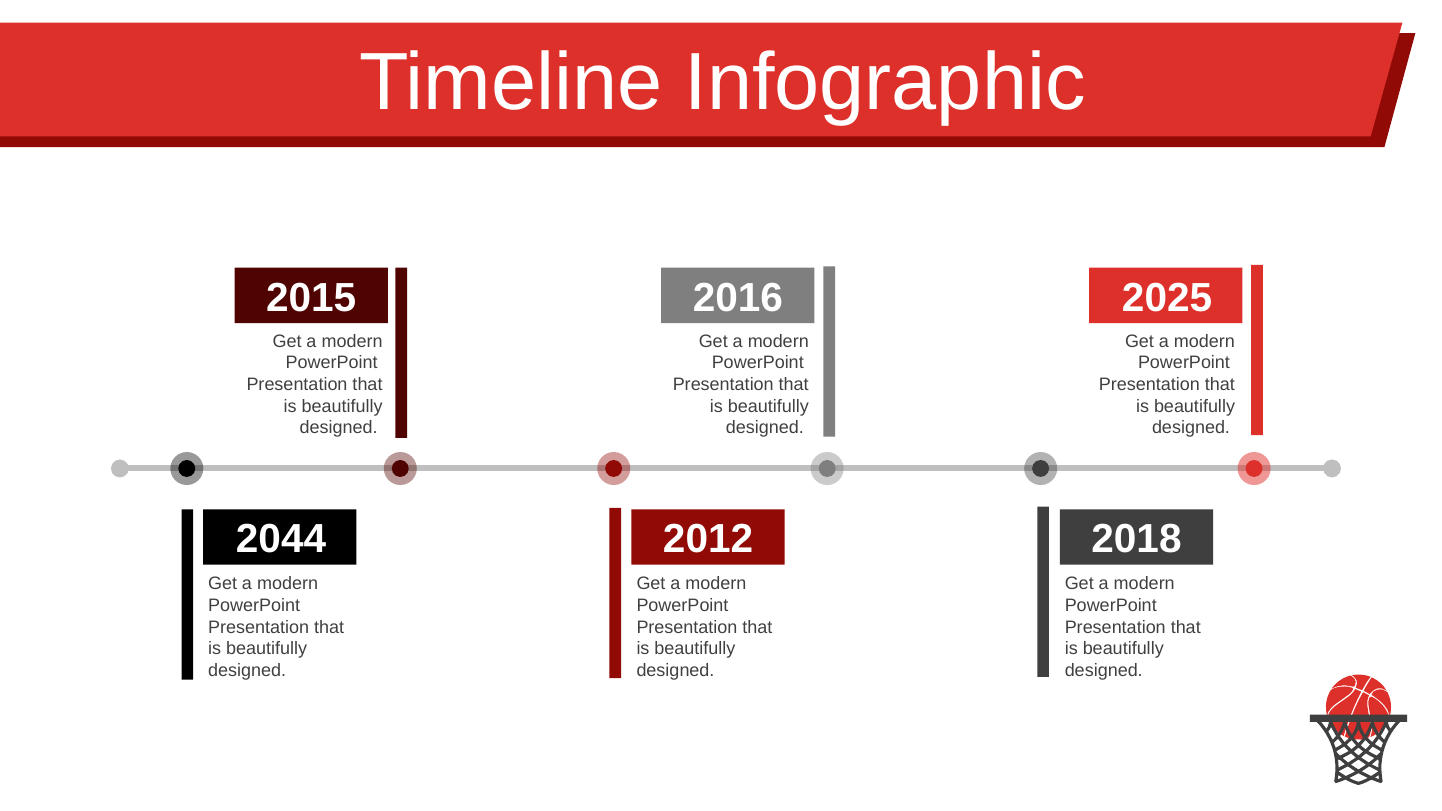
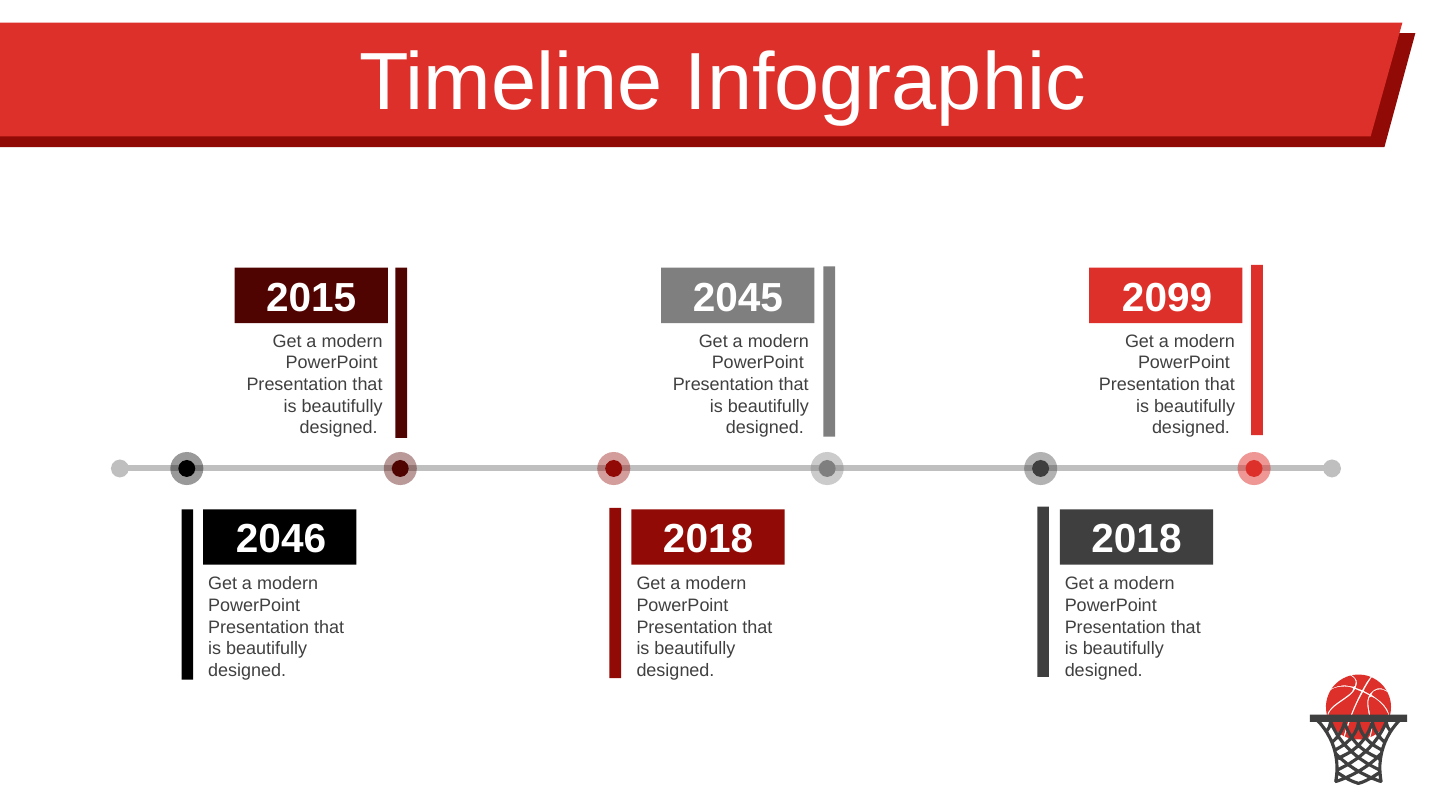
2016: 2016 -> 2045
2025: 2025 -> 2099
2044: 2044 -> 2046
2012 at (708, 540): 2012 -> 2018
